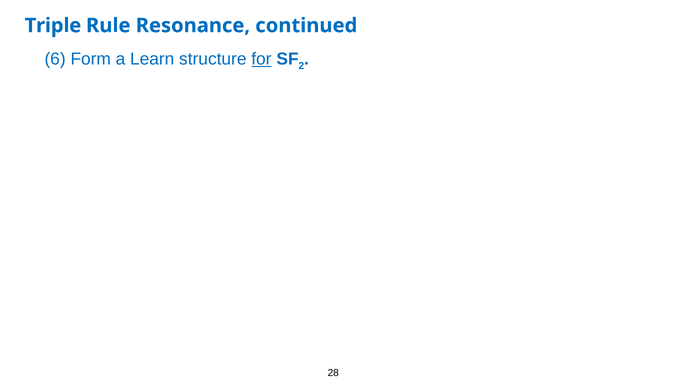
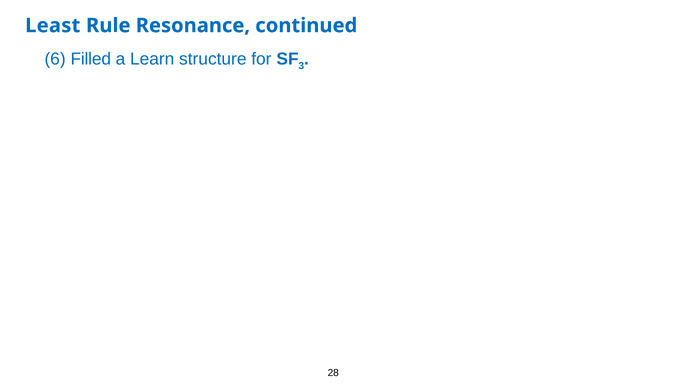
Triple: Triple -> Least
Form: Form -> Filled
for underline: present -> none
2: 2 -> 3
